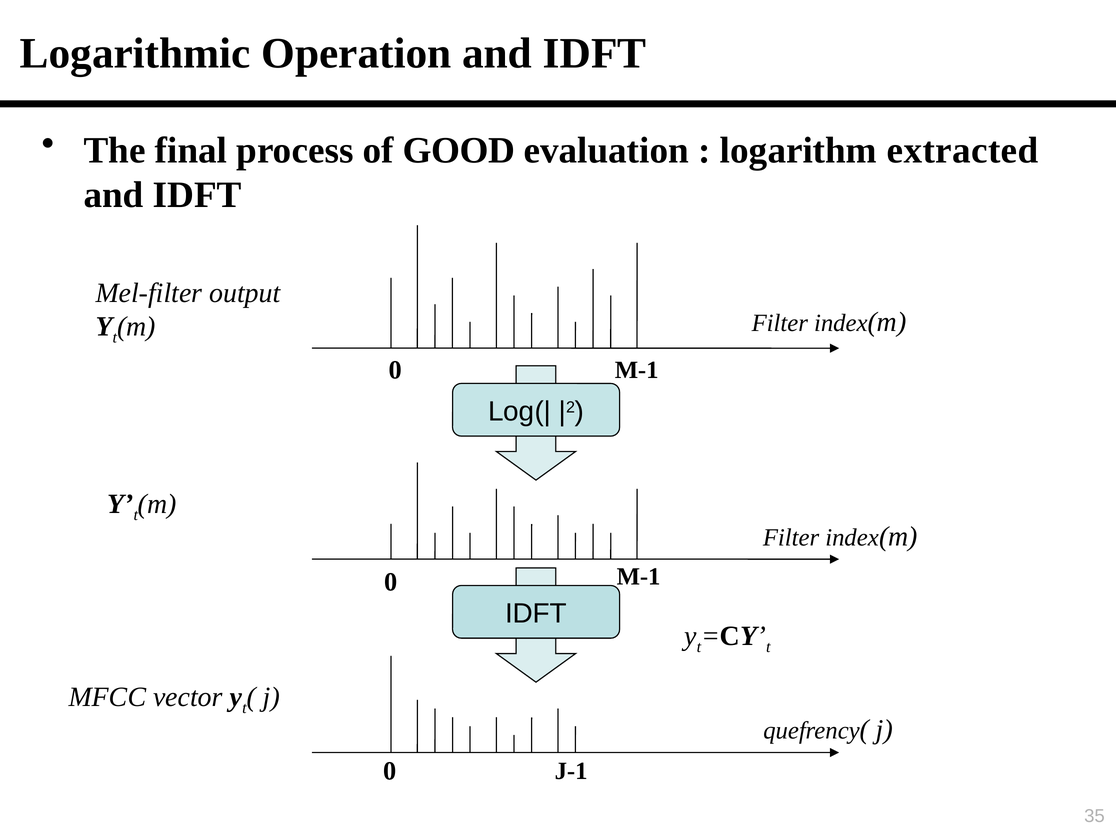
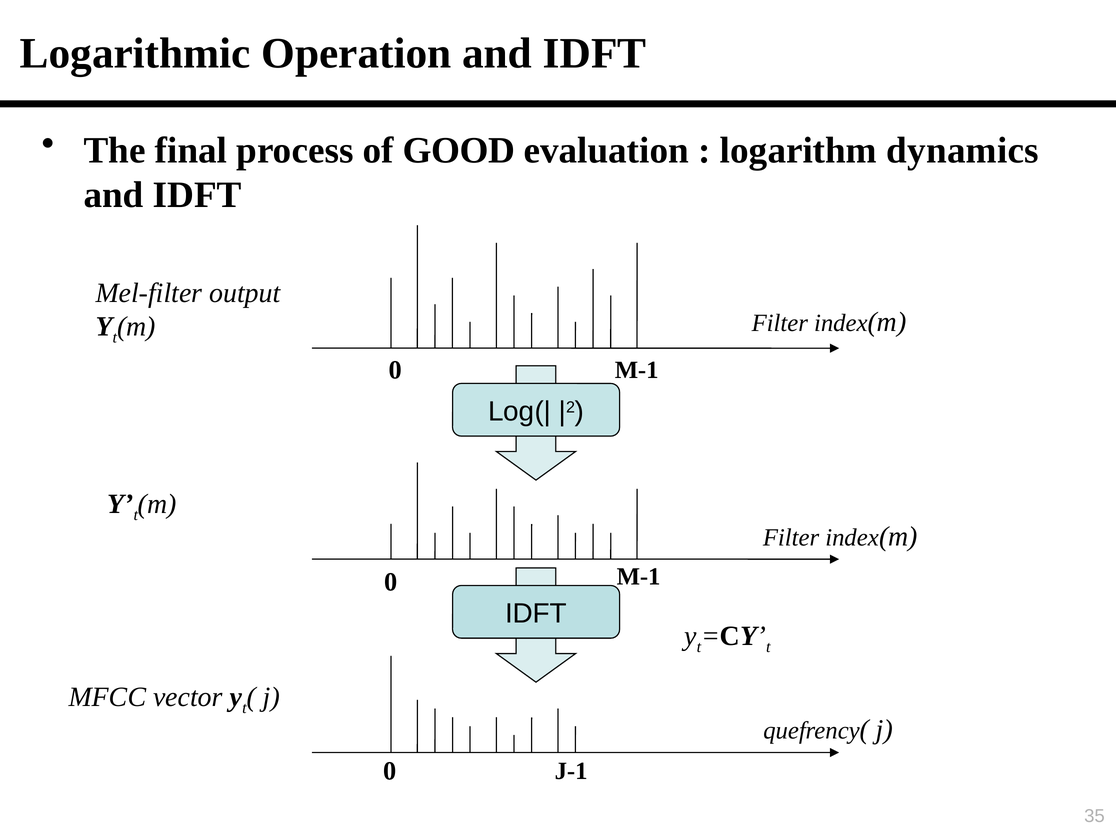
extracted: extracted -> dynamics
